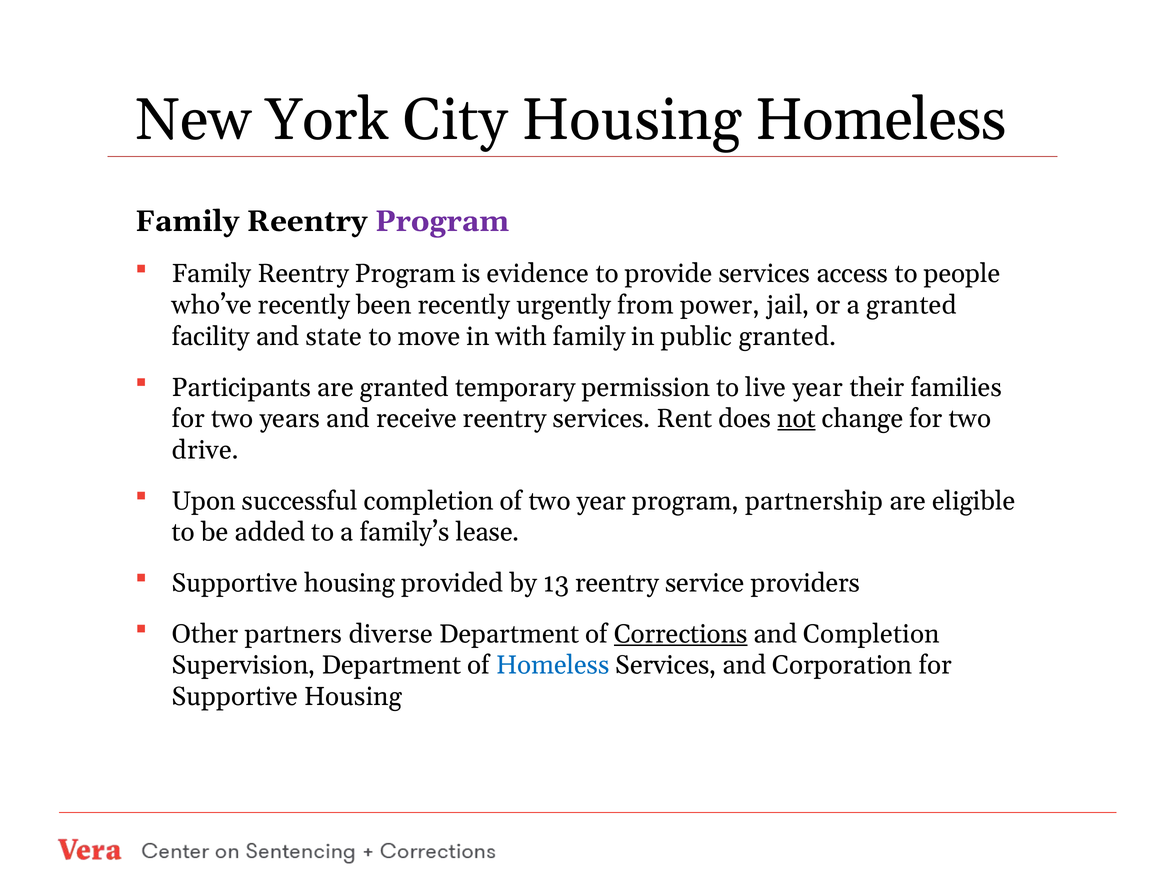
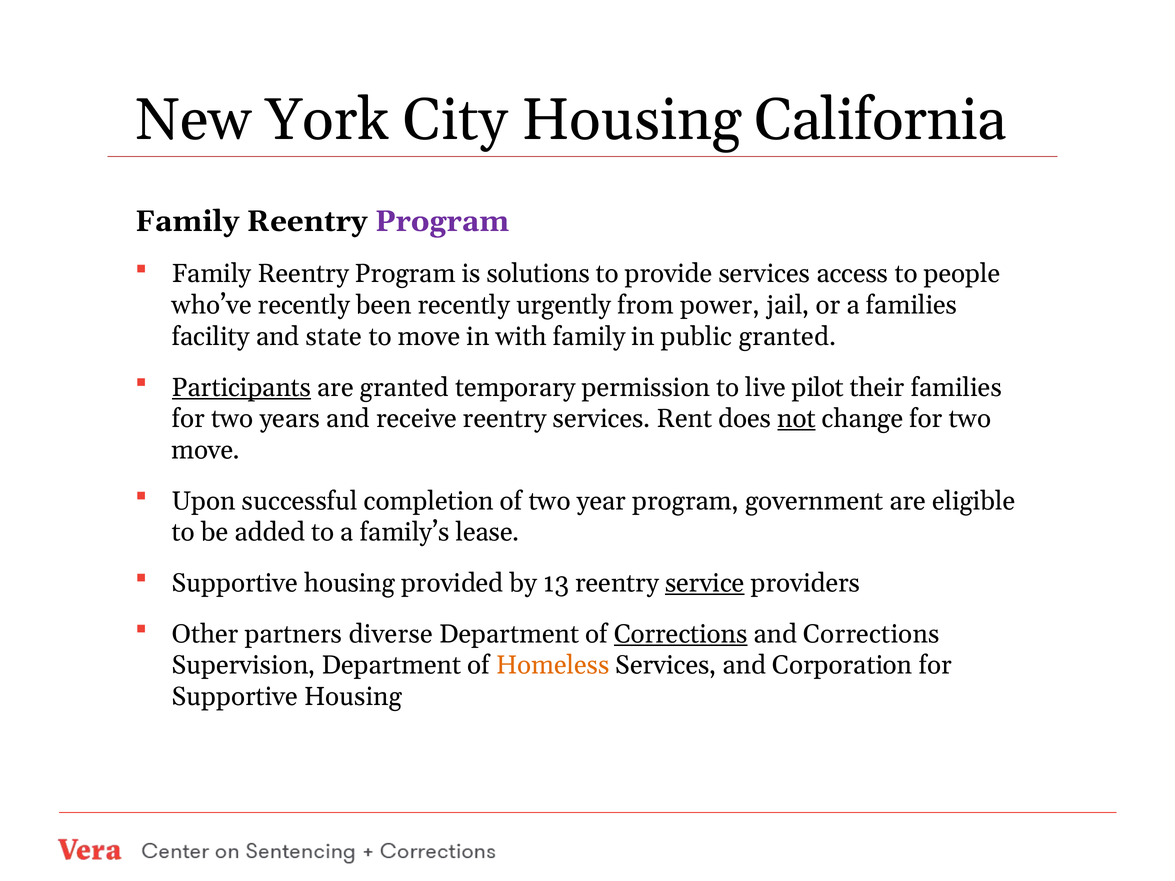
Housing Homeless: Homeless -> California
evidence: evidence -> solutions
a granted: granted -> families
Participants underline: none -> present
live year: year -> pilot
drive at (205, 450): drive -> move
partnership: partnership -> government
service underline: none -> present
and Completion: Completion -> Corrections
Homeless at (553, 666) colour: blue -> orange
